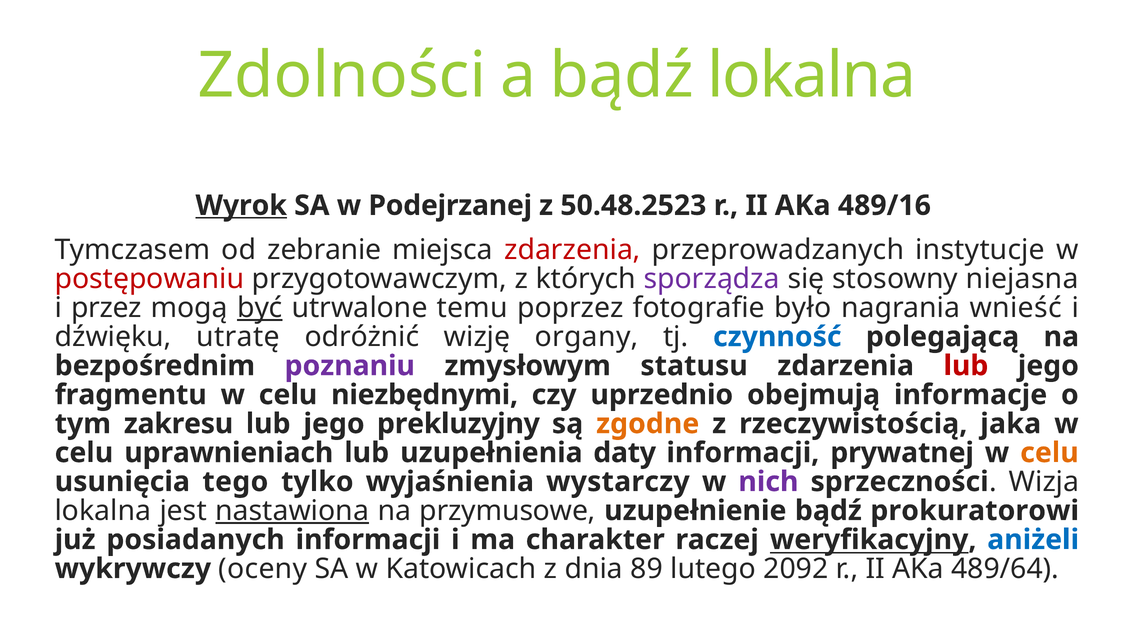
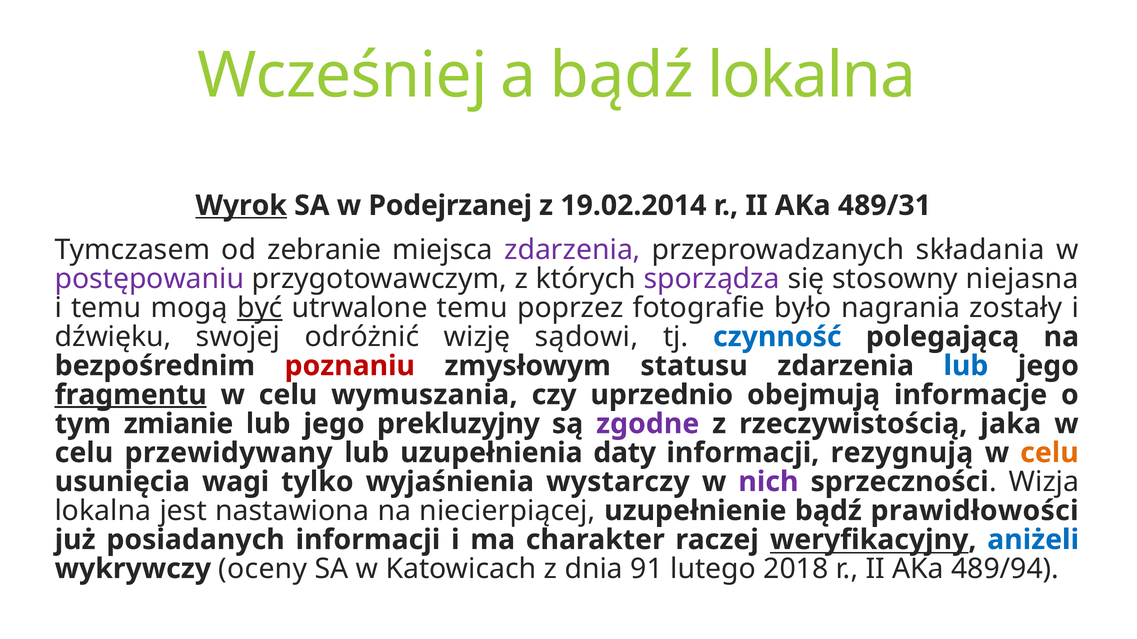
Zdolności: Zdolności -> Wcześniej
50.48.2523: 50.48.2523 -> 19.02.2014
489/16: 489/16 -> 489/31
zdarzenia at (572, 250) colour: red -> purple
instytucje: instytucje -> składania
postępowaniu colour: red -> purple
i przez: przez -> temu
wnieść: wnieść -> zostały
utratę: utratę -> swojej
organy: organy -> sądowi
poznaniu colour: purple -> red
lub at (966, 366) colour: red -> blue
fragmentu underline: none -> present
niezbędnymi: niezbędnymi -> wymuszania
zakresu: zakresu -> zmianie
zgodne colour: orange -> purple
uprawnieniach: uprawnieniach -> przewidywany
prywatnej: prywatnej -> rezygnują
tego: tego -> wagi
nastawiona underline: present -> none
przymusowe: przymusowe -> niecierpiącej
prokuratorowi: prokuratorowi -> prawidłowości
89: 89 -> 91
2092: 2092 -> 2018
489/64: 489/64 -> 489/94
